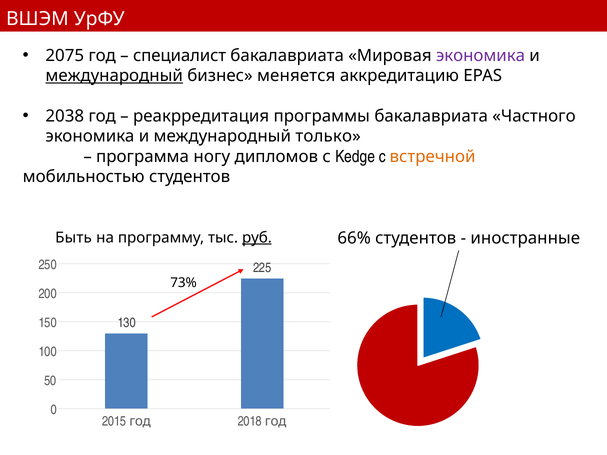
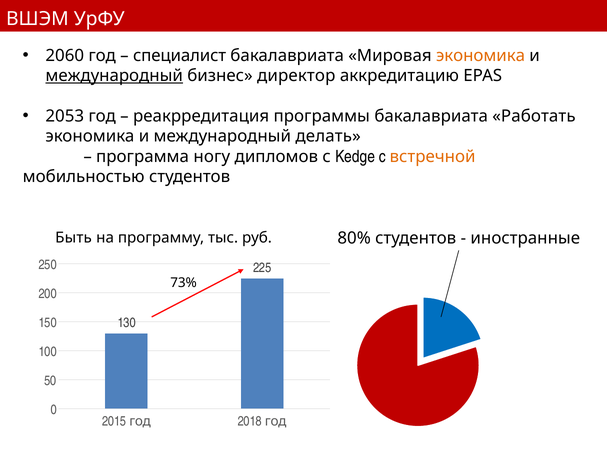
2075: 2075 -> 2060
экономика at (481, 55) colour: purple -> orange
меняется: меняется -> директор
2038: 2038 -> 2053
Частного: Частного -> Работать
только: только -> делать
руб underline: present -> none
66%: 66% -> 80%
